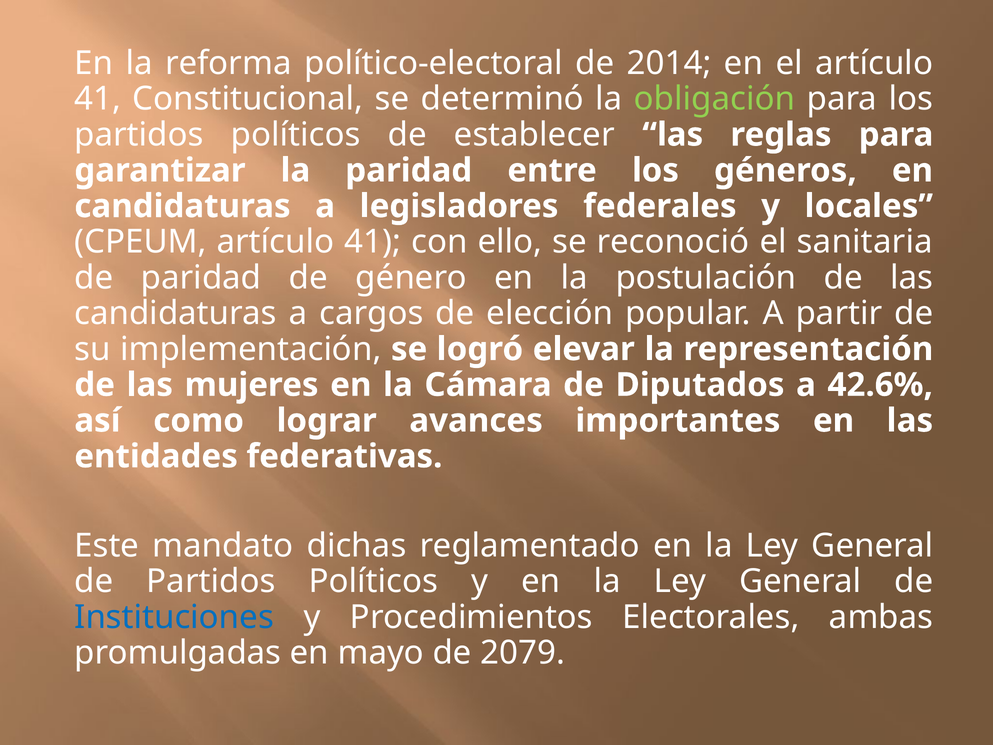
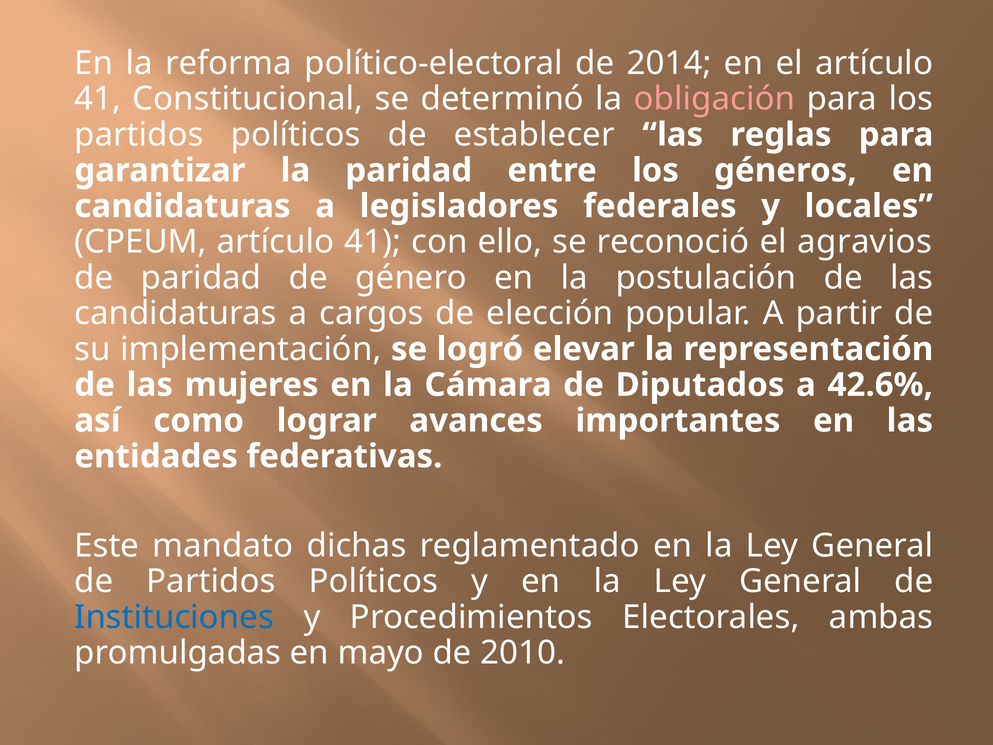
obligación colour: light green -> pink
sanitaria: sanitaria -> agravios
2079: 2079 -> 2010
